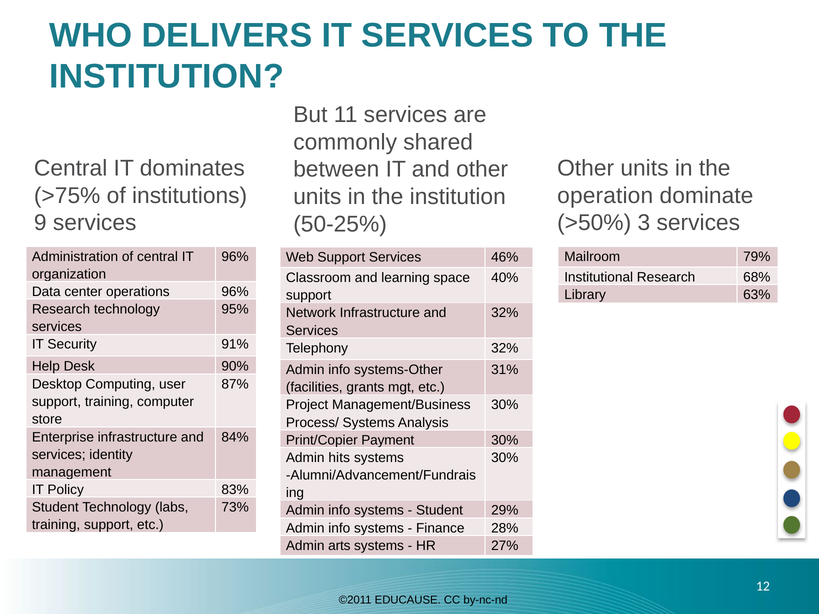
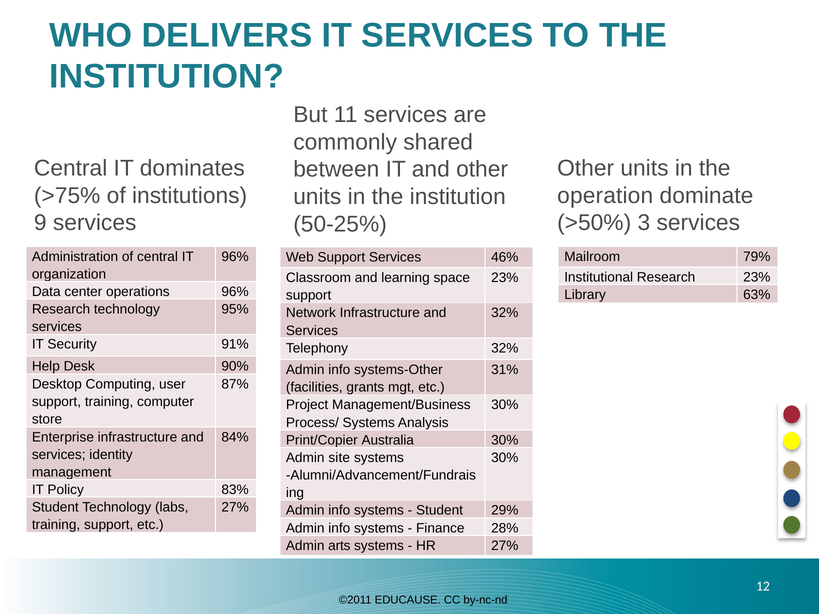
Research 68%: 68% -> 23%
40% at (505, 278): 40% -> 23%
Payment: Payment -> Australia
hits: hits -> site
73% at (235, 508): 73% -> 27%
